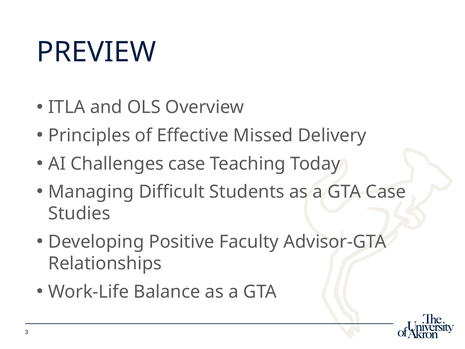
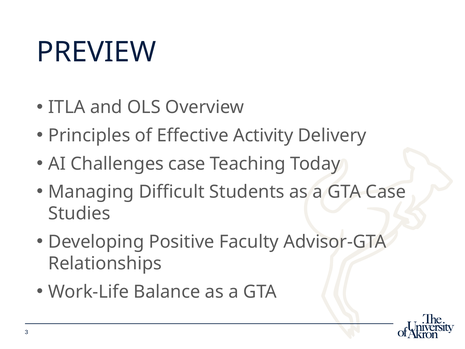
Missed: Missed -> Activity
